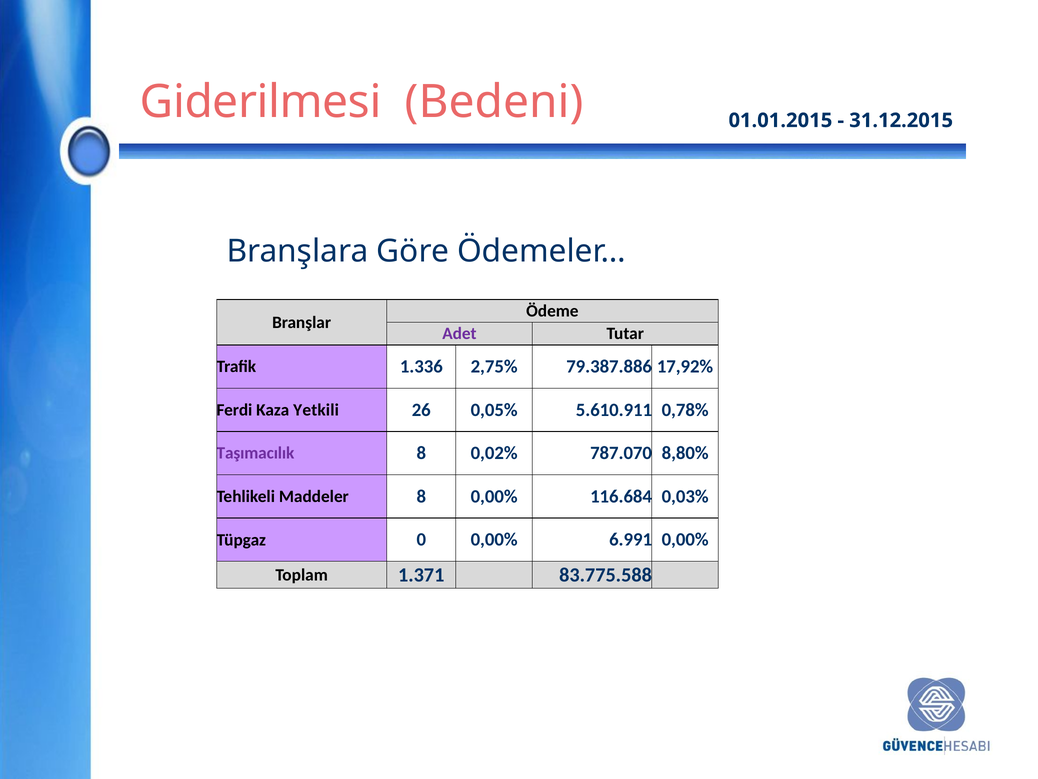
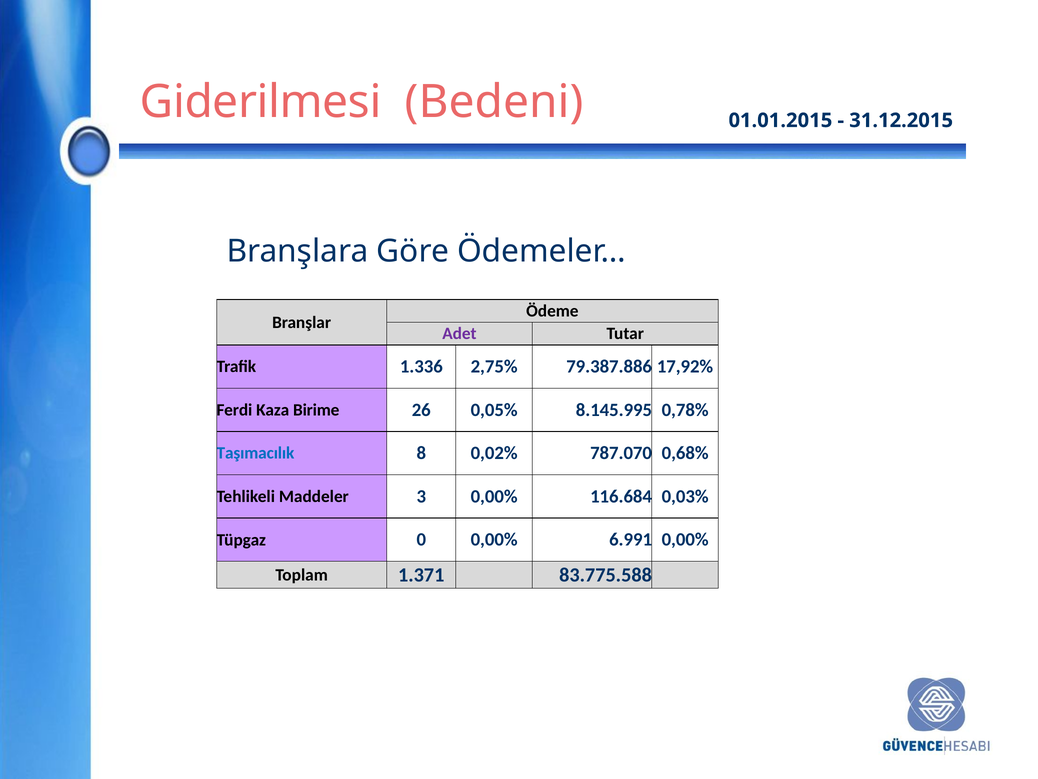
Yetkili: Yetkili -> Birime
5.610.911: 5.610.911 -> 8.145.995
Taşımacılık colour: purple -> blue
8,80%: 8,80% -> 0,68%
Maddeler 8: 8 -> 3
